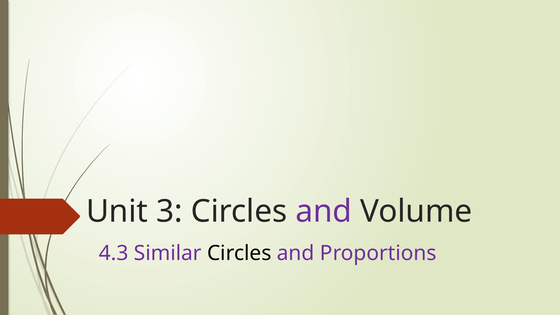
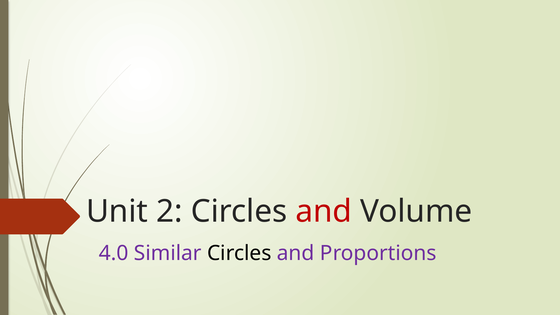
3: 3 -> 2
and at (324, 211) colour: purple -> red
4.3: 4.3 -> 4.0
